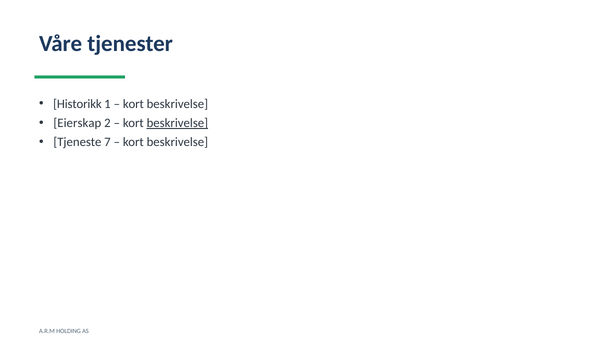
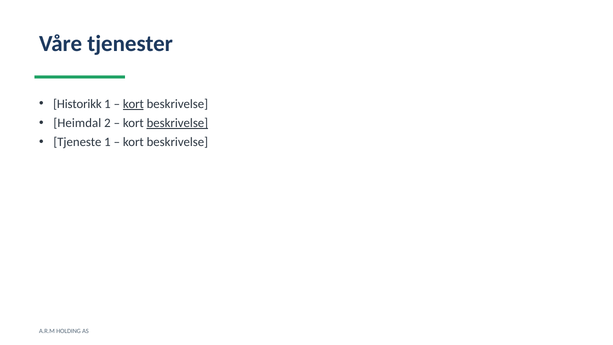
kort at (133, 104) underline: none -> present
Eierskap: Eierskap -> Heimdal
Tjeneste 7: 7 -> 1
